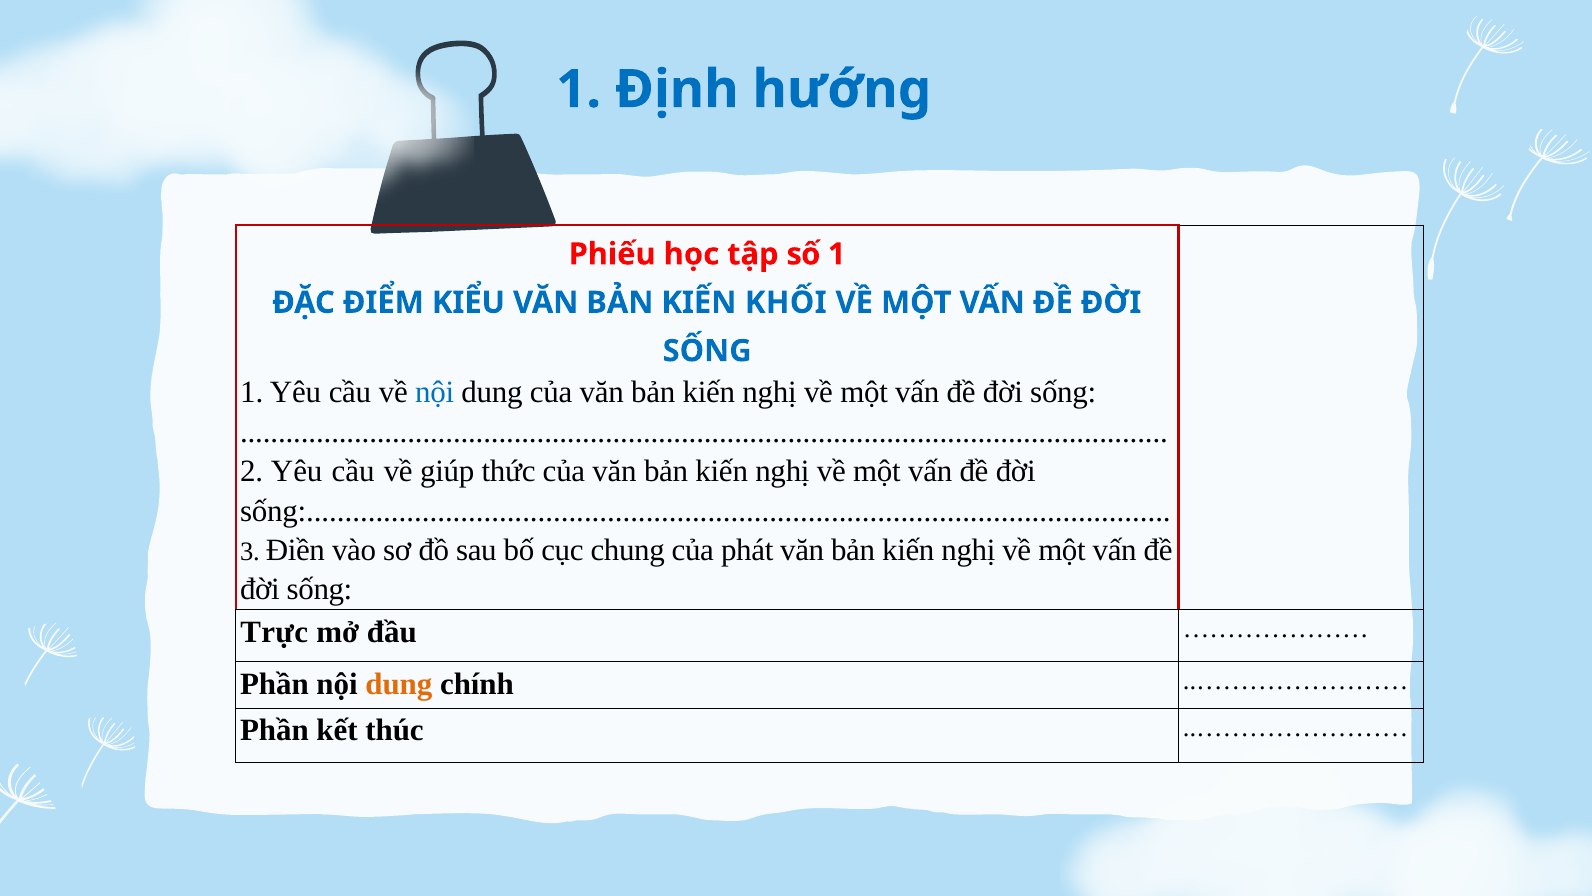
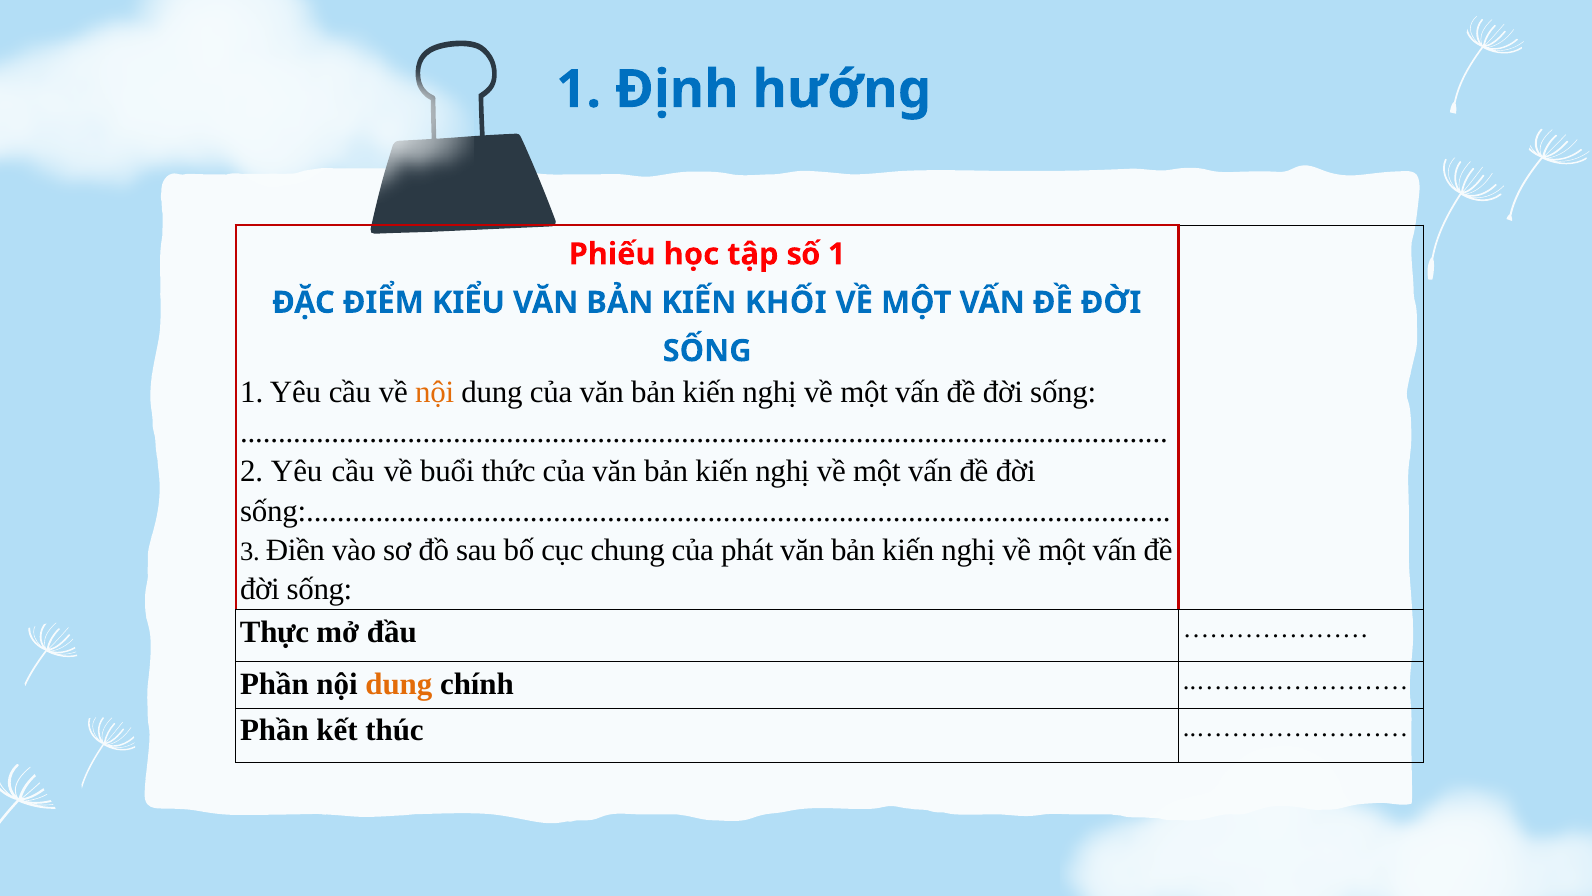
nội at (435, 393) colour: blue -> orange
giúp: giúp -> buổi
Trực: Trực -> Thực
